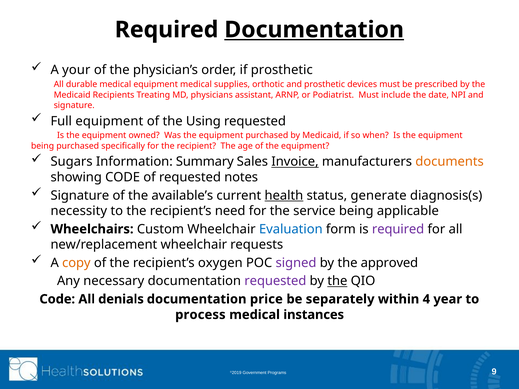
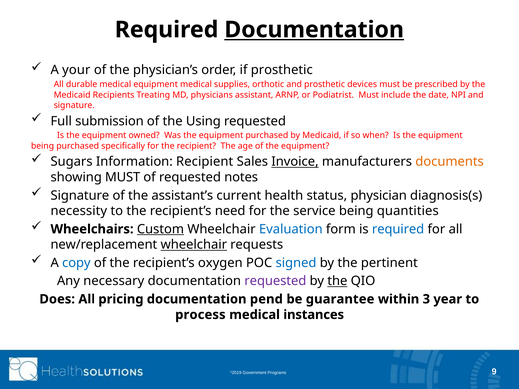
Full equipment: equipment -> submission
Information Summary: Summary -> Recipient
showing CODE: CODE -> MUST
available’s: available’s -> assistant’s
health underline: present -> none
generate: generate -> physician
applicable: applicable -> quantities
Custom underline: none -> present
required at (398, 229) colour: purple -> blue
wheelchair at (194, 245) underline: none -> present
copy colour: orange -> blue
signed colour: purple -> blue
approved: approved -> pertinent
Code at (57, 299): Code -> Does
denials: denials -> pricing
price: price -> pend
separately: separately -> guarantee
4: 4 -> 3
